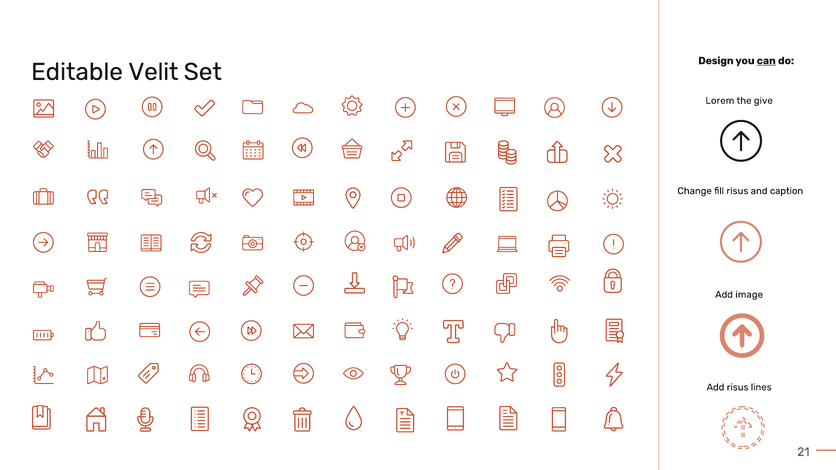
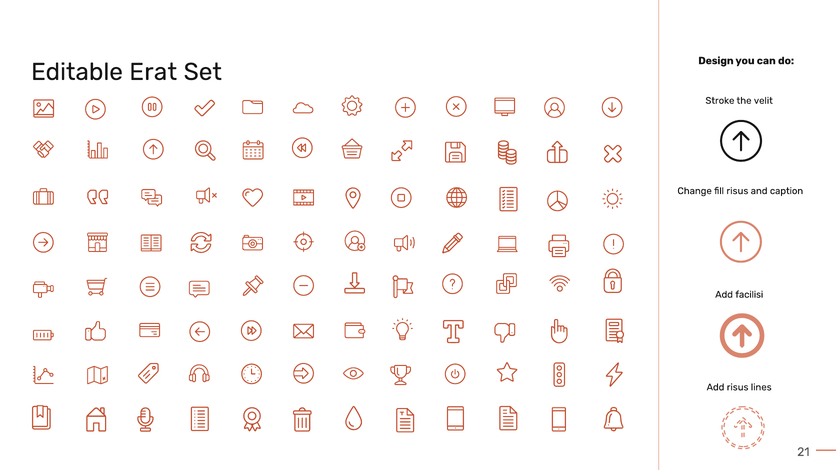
can underline: present -> none
Velit: Velit -> Erat
Lorem: Lorem -> Stroke
give: give -> velit
image: image -> facilisi
